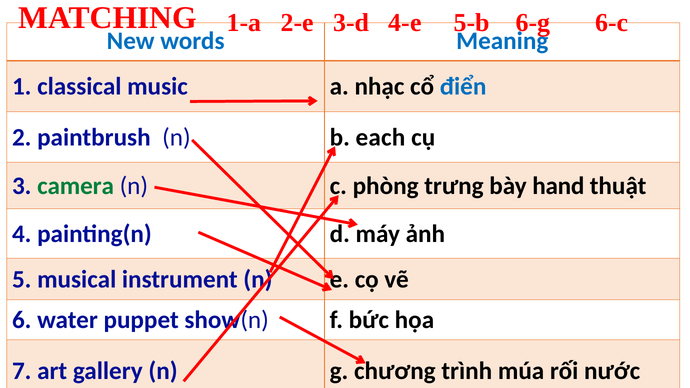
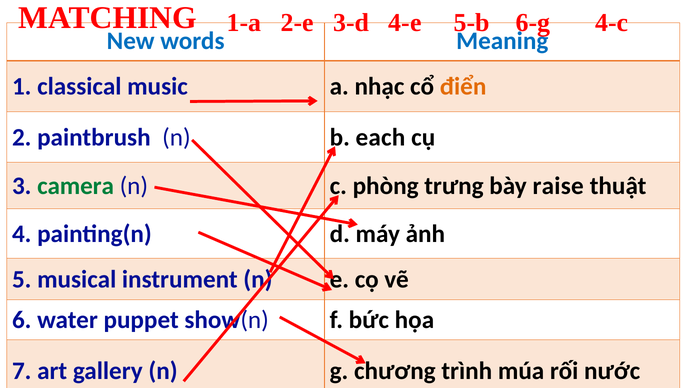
6-c: 6-c -> 4-c
điển colour: blue -> orange
hand: hand -> raise
